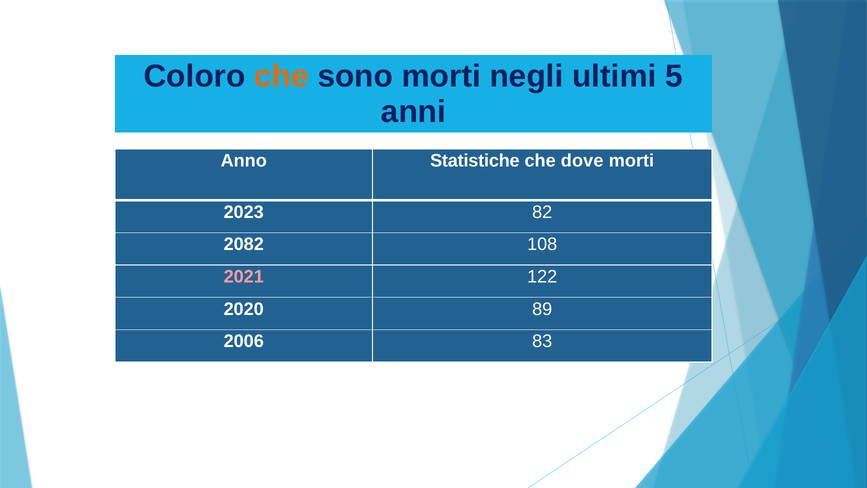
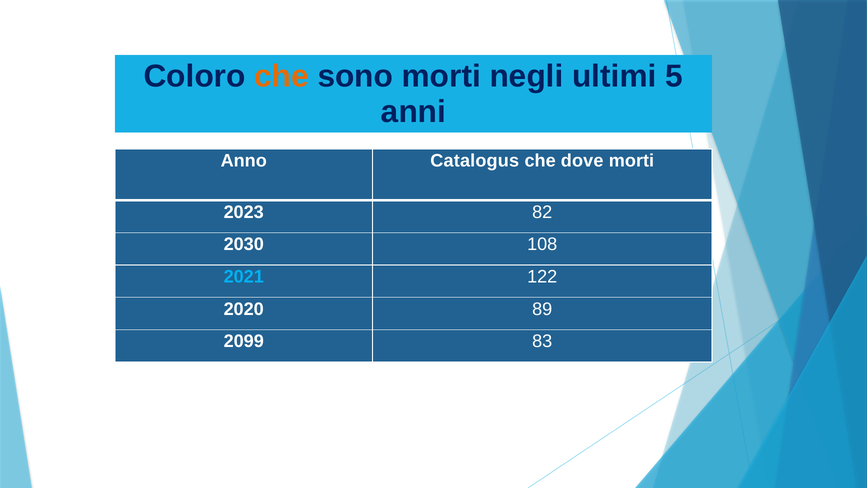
Statistiche: Statistiche -> Catalogus
2082: 2082 -> 2030
2021 colour: pink -> light blue
2006: 2006 -> 2099
